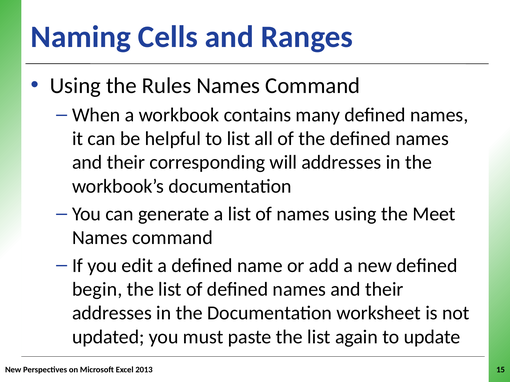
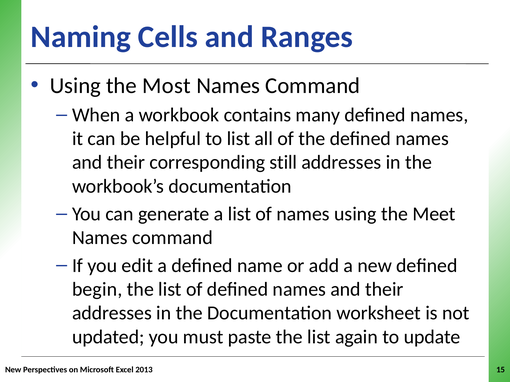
Rules: Rules -> Most
will: will -> still
